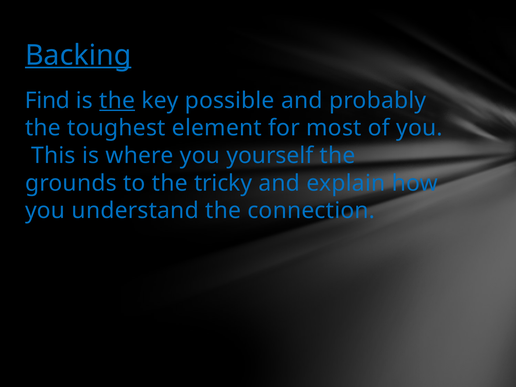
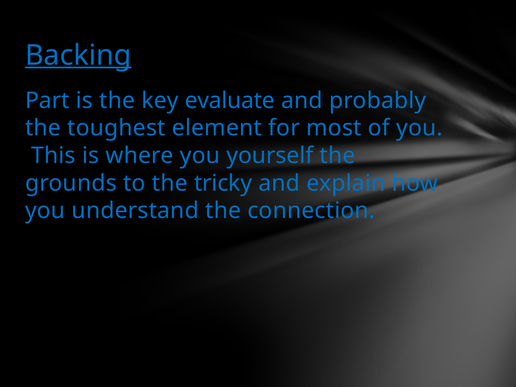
Find: Find -> Part
the at (117, 101) underline: present -> none
possible: possible -> evaluate
